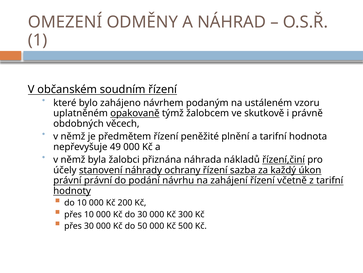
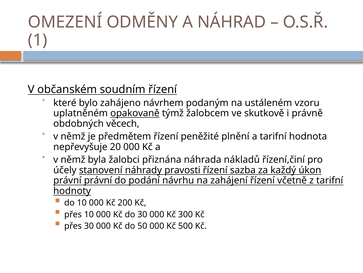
49: 49 -> 20
řízení,činí underline: present -> none
ochrany: ochrany -> pravosti
